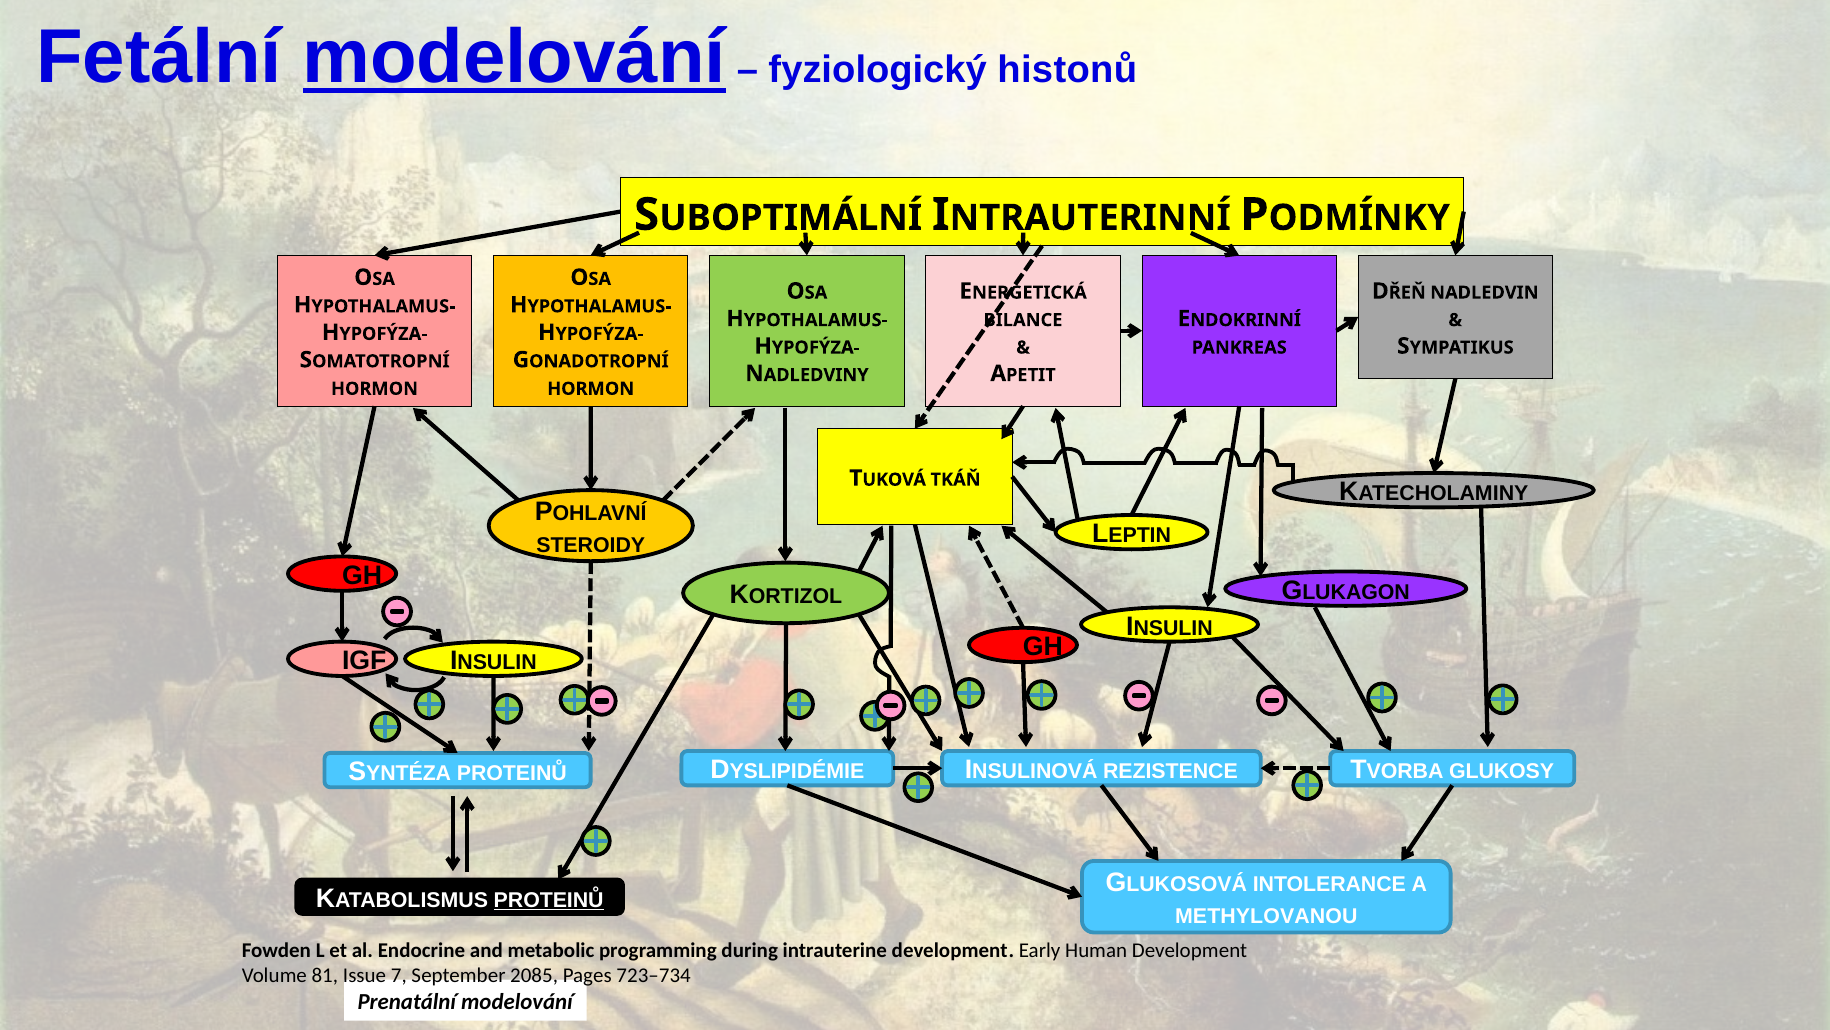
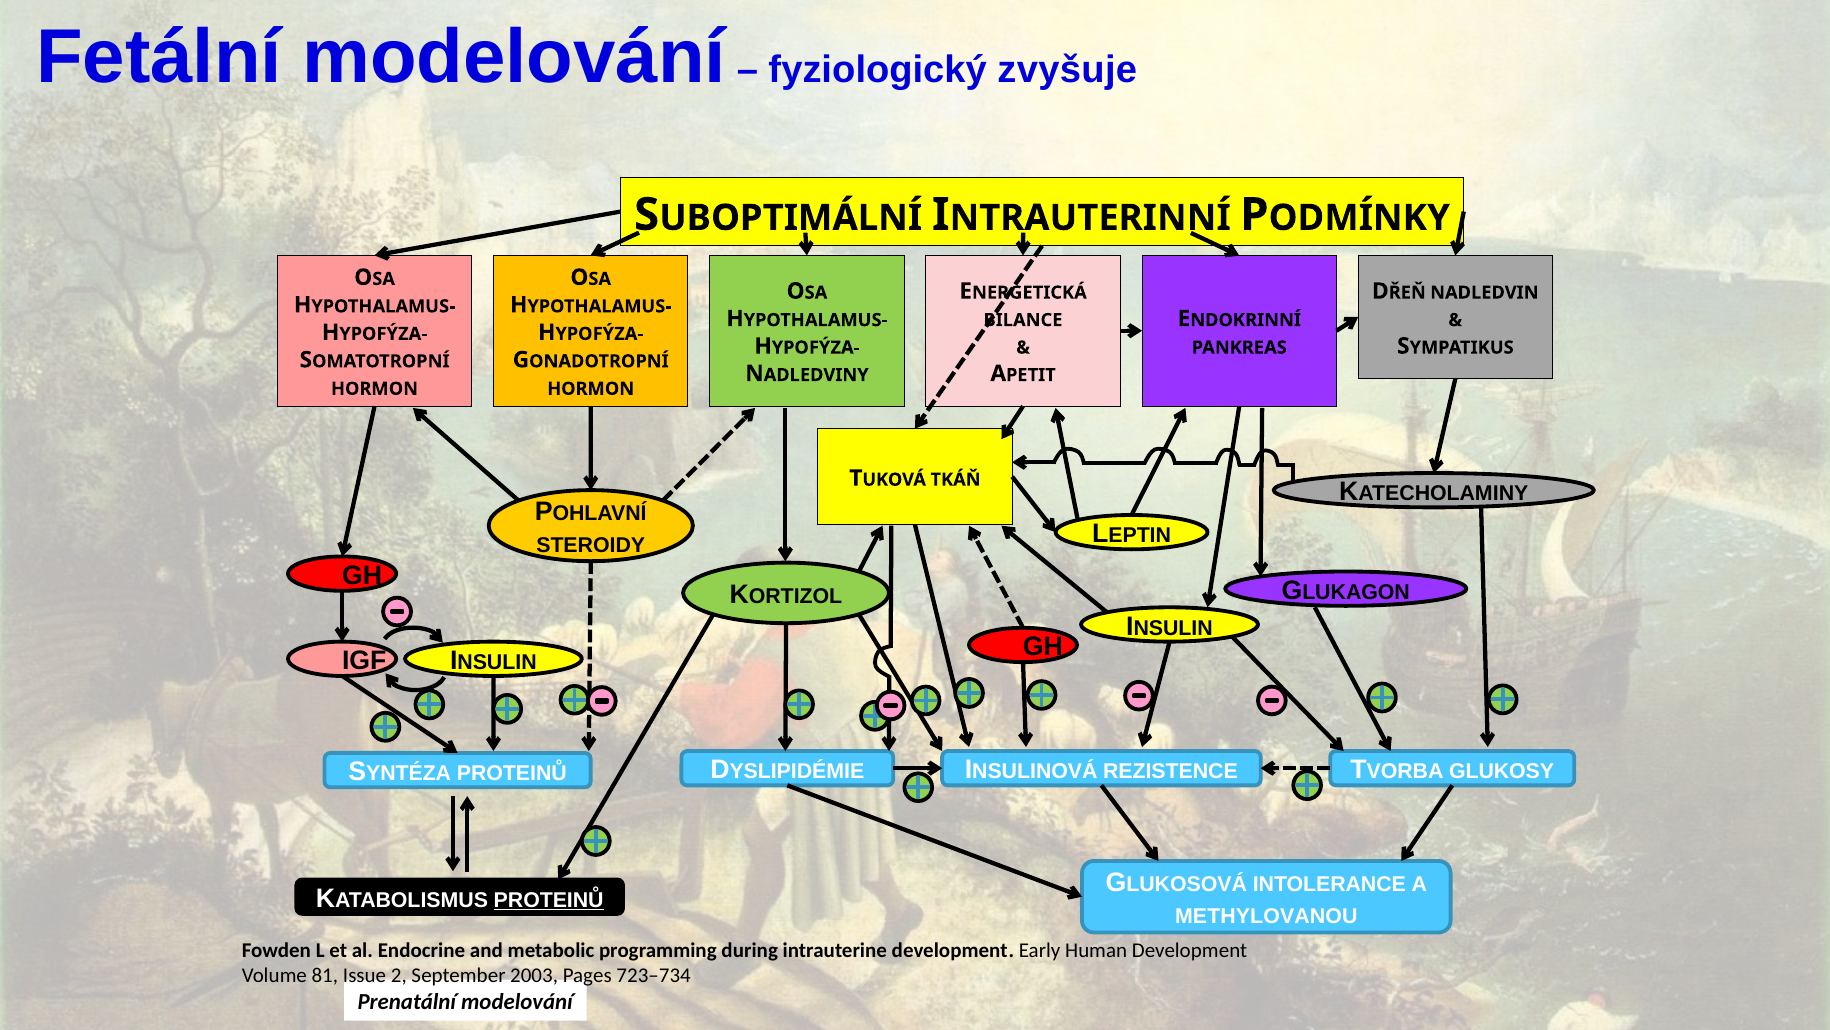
modelování at (514, 58) underline: present -> none
histonů: histonů -> zvyšuje
7: 7 -> 2
2085: 2085 -> 2003
